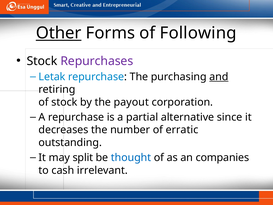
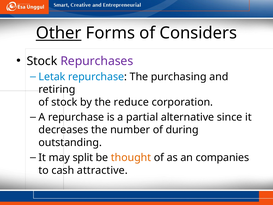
Following: Following -> Considers
and underline: present -> none
payout: payout -> reduce
erratic: erratic -> during
thought colour: blue -> orange
irrelevant: irrelevant -> attractive
